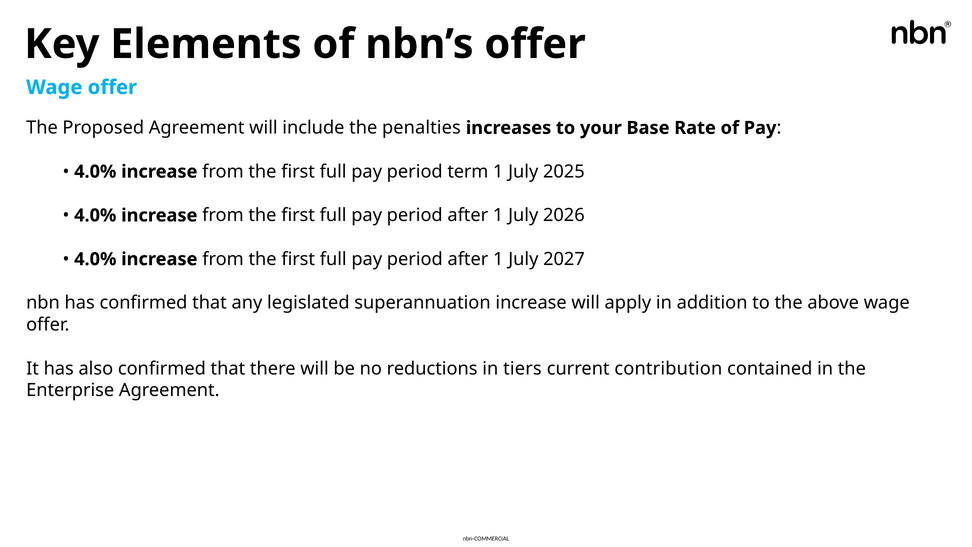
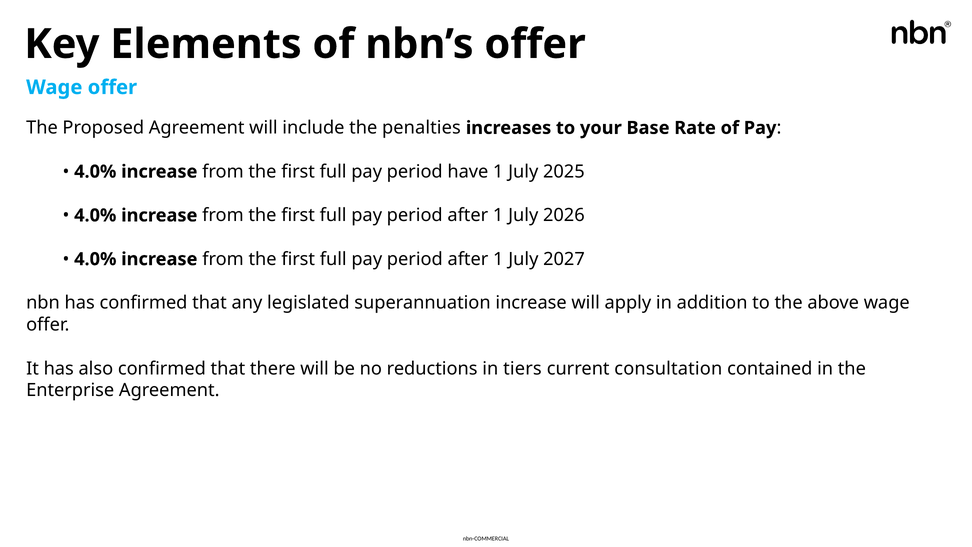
term: term -> have
contribution: contribution -> consultation
